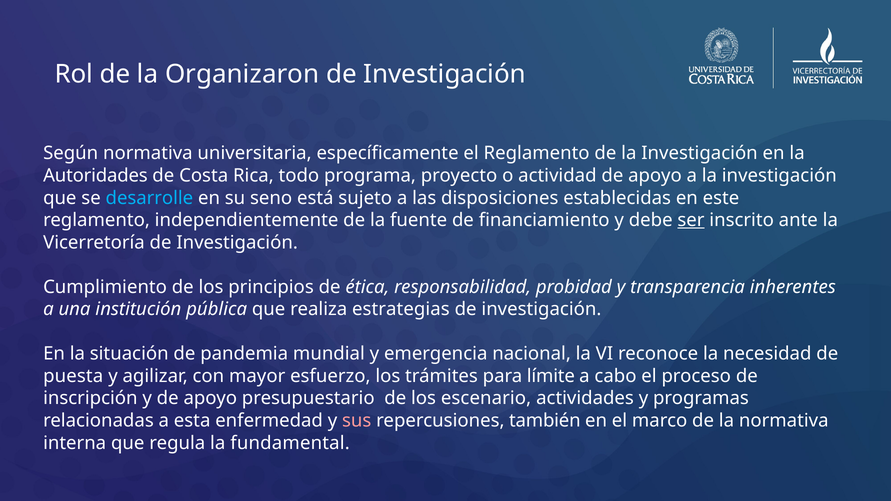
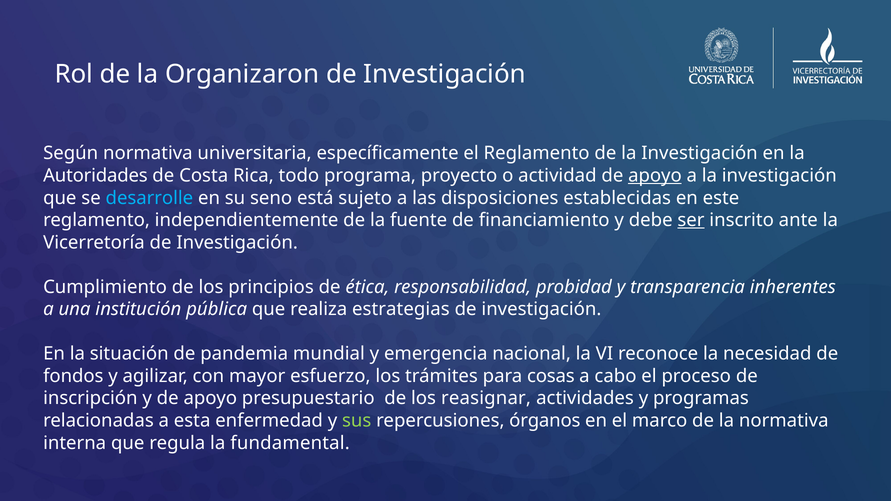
apoyo at (655, 176) underline: none -> present
puesta: puesta -> fondos
límite: límite -> cosas
escenario: escenario -> reasignar
sus colour: pink -> light green
también: también -> órganos
